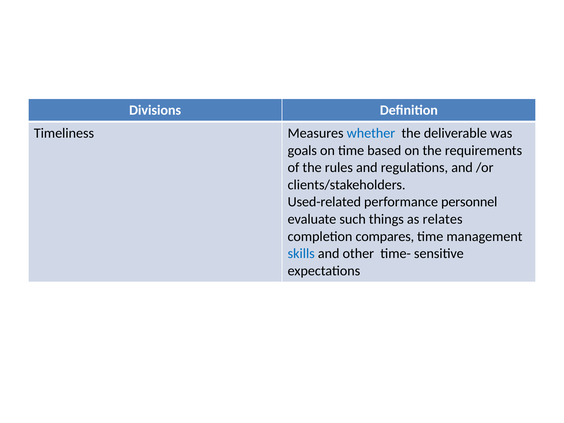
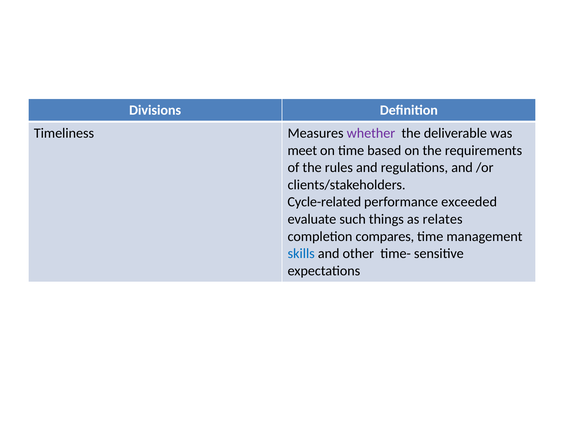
whether colour: blue -> purple
goals: goals -> meet
Used-related: Used-related -> Cycle-related
personnel: personnel -> exceeded
